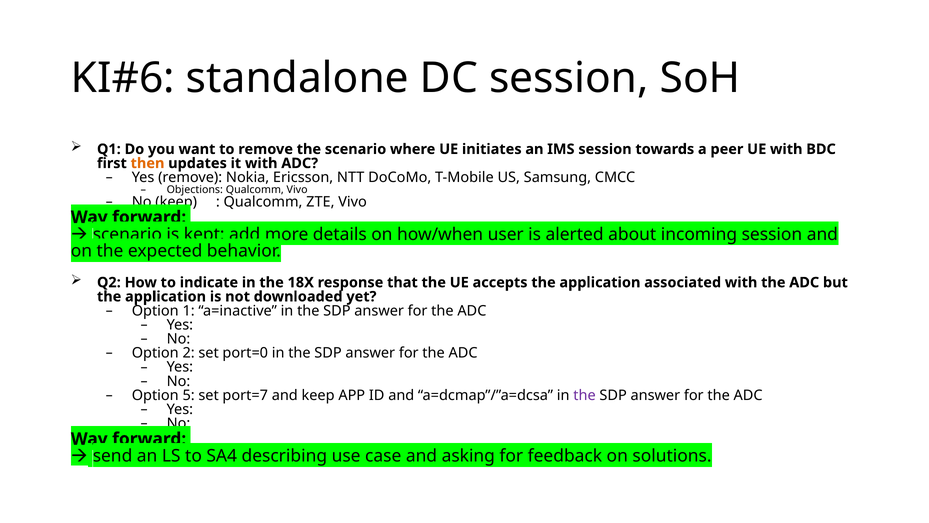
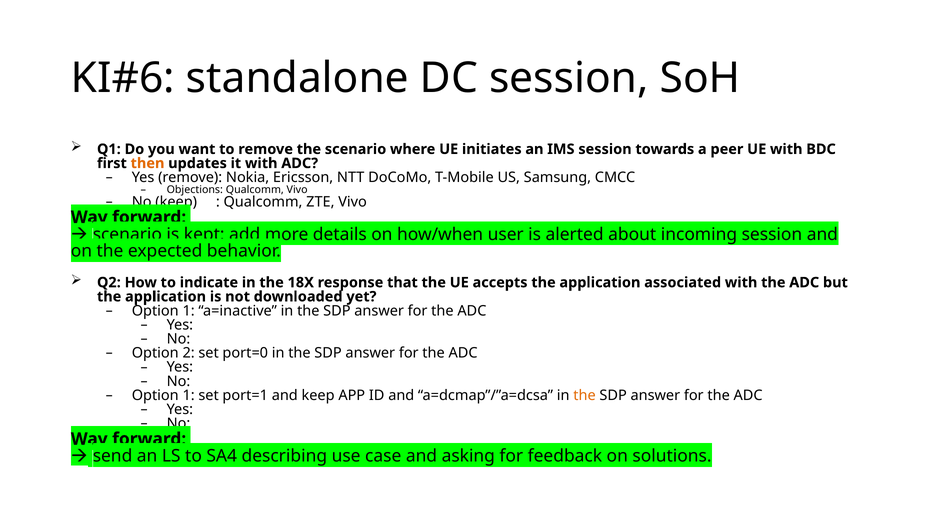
5 at (189, 395): 5 -> 1
port=7: port=7 -> port=1
the at (584, 395) colour: purple -> orange
